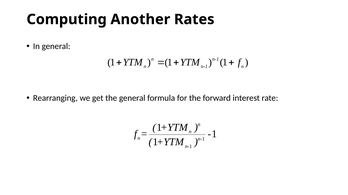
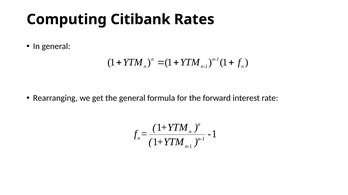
Another: Another -> Citibank
